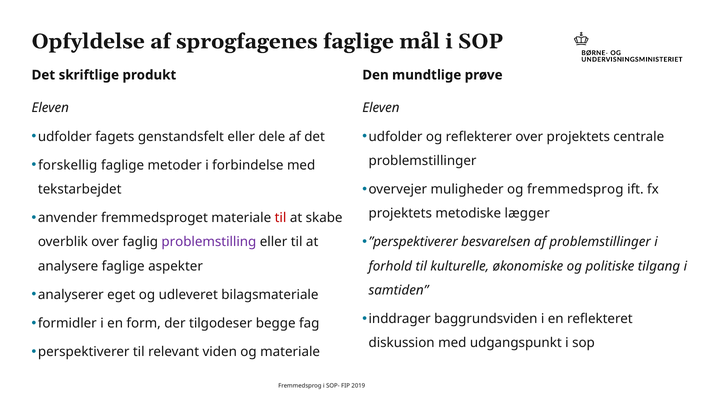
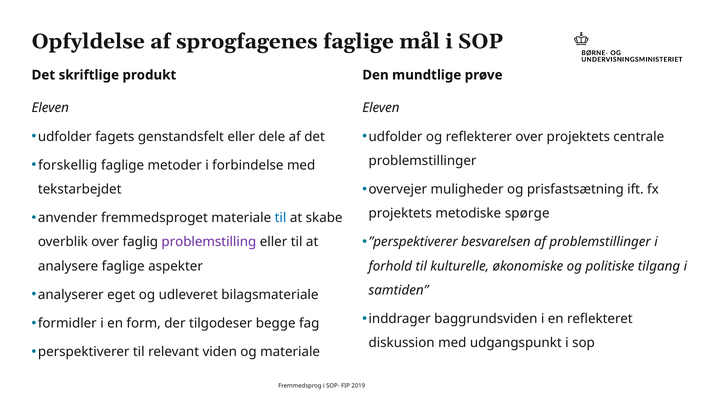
og fremmedsprog: fremmedsprog -> prisfastsætning
lægger: lægger -> spørge
til at (281, 218) colour: red -> blue
